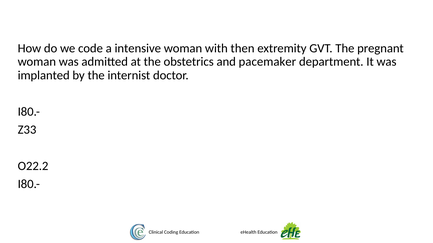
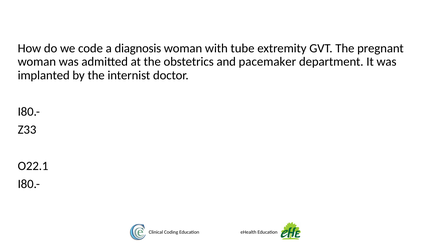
intensive: intensive -> diagnosis
then: then -> tube
O22.2: O22.2 -> O22.1
